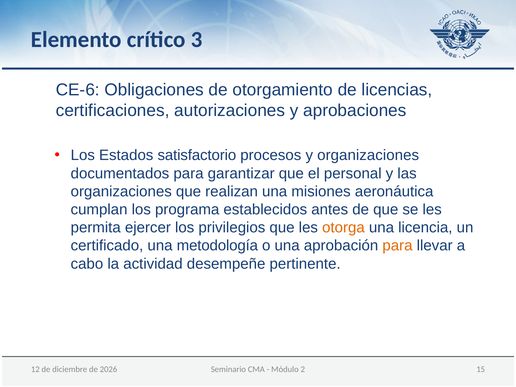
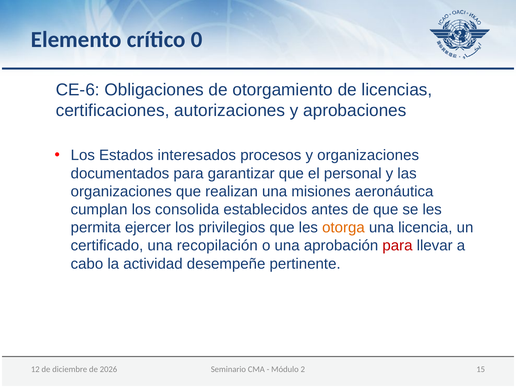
3: 3 -> 0
satisfactorio: satisfactorio -> interesados
programa: programa -> consolida
metodología: metodología -> recopilación
para at (397, 246) colour: orange -> red
